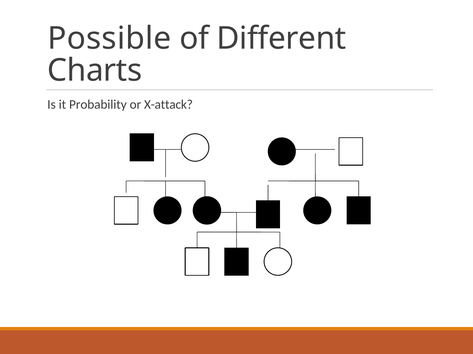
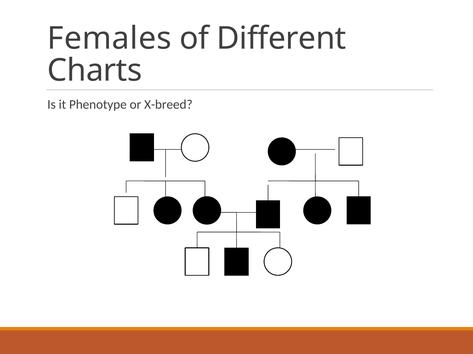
Possible: Possible -> Females
Probability: Probability -> Phenotype
X-attack: X-attack -> X-breed
